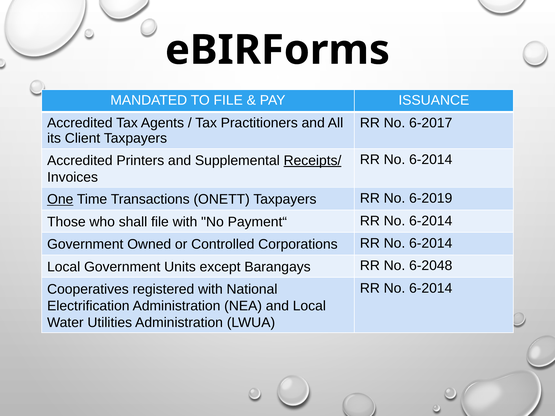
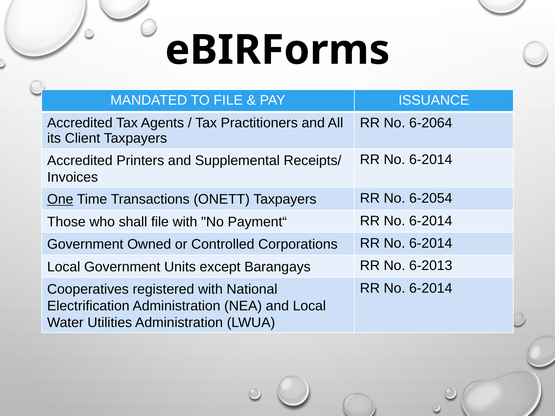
6-2017: 6-2017 -> 6-2064
Receipts/ underline: present -> none
6-2019: 6-2019 -> 6-2054
6-2048: 6-2048 -> 6-2013
